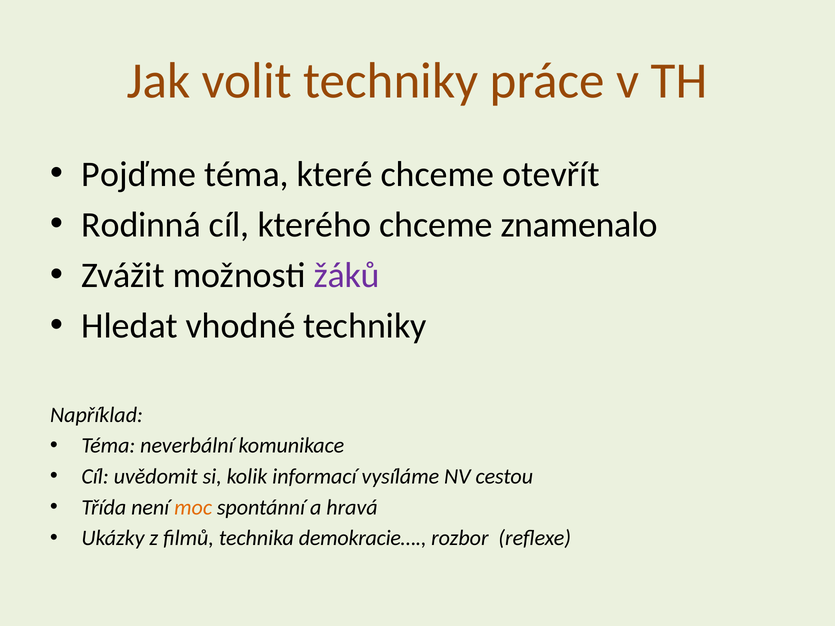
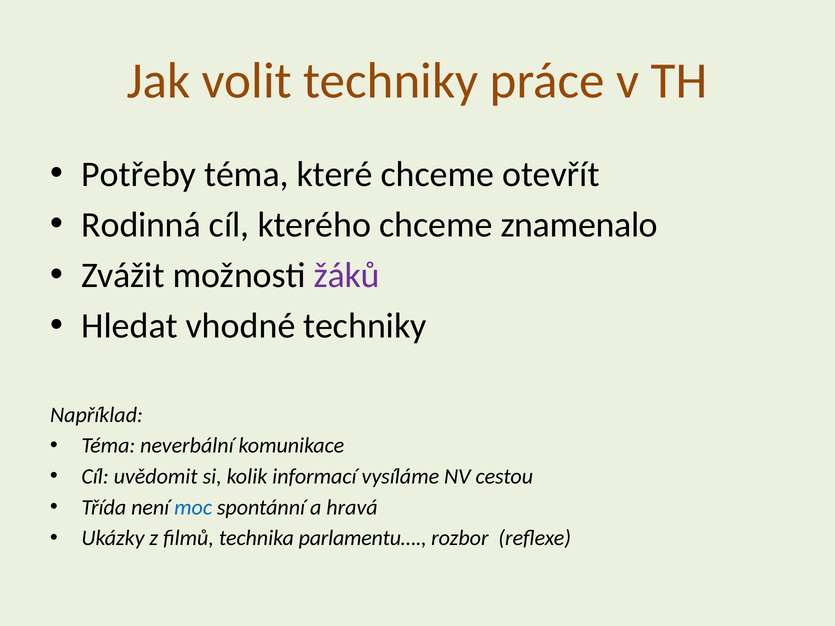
Pojďme: Pojďme -> Potřeby
moc colour: orange -> blue
demokracie…: demokracie… -> parlamentu…
